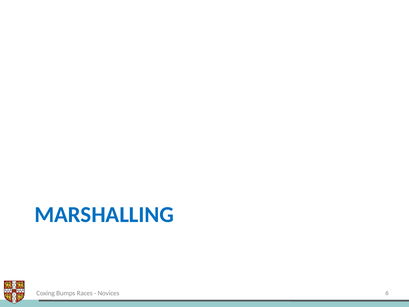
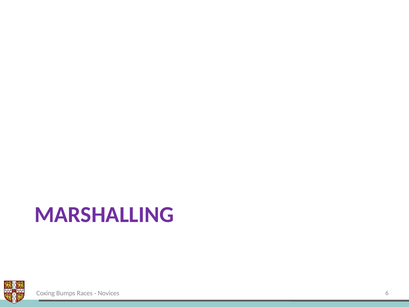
MARSHALLING colour: blue -> purple
